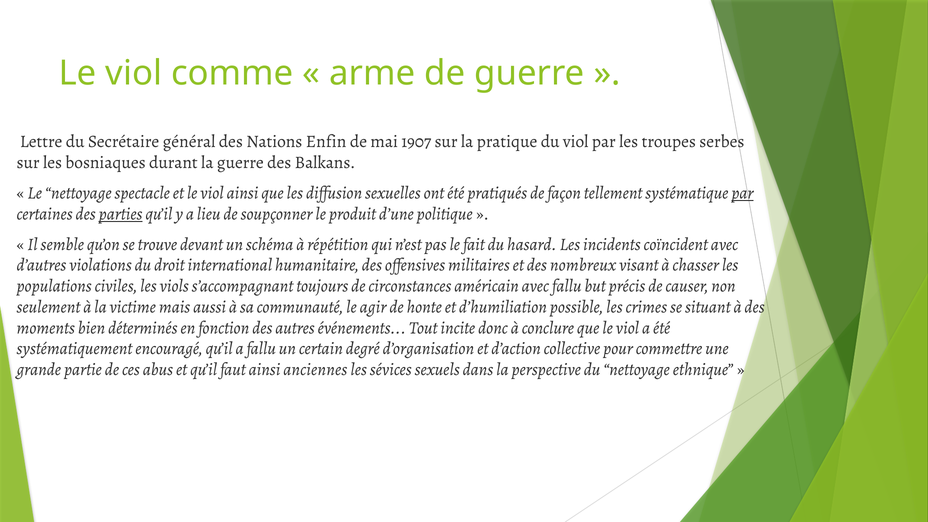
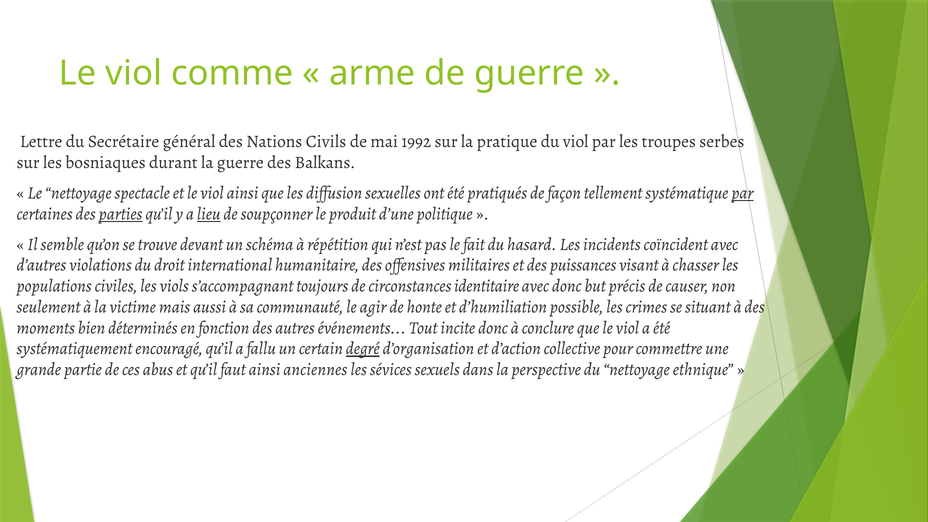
Enfin: Enfin -> Civils
1907: 1907 -> 1992
lieu underline: none -> present
nombreux: nombreux -> puissances
américain: américain -> identitaire
avec fallu: fallu -> donc
degré underline: none -> present
